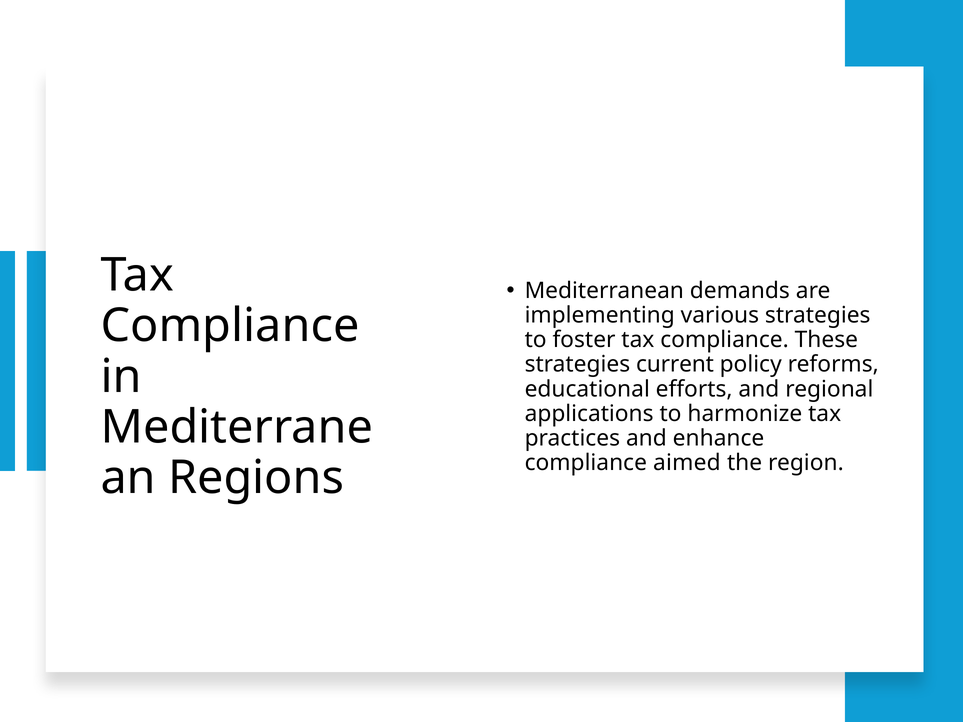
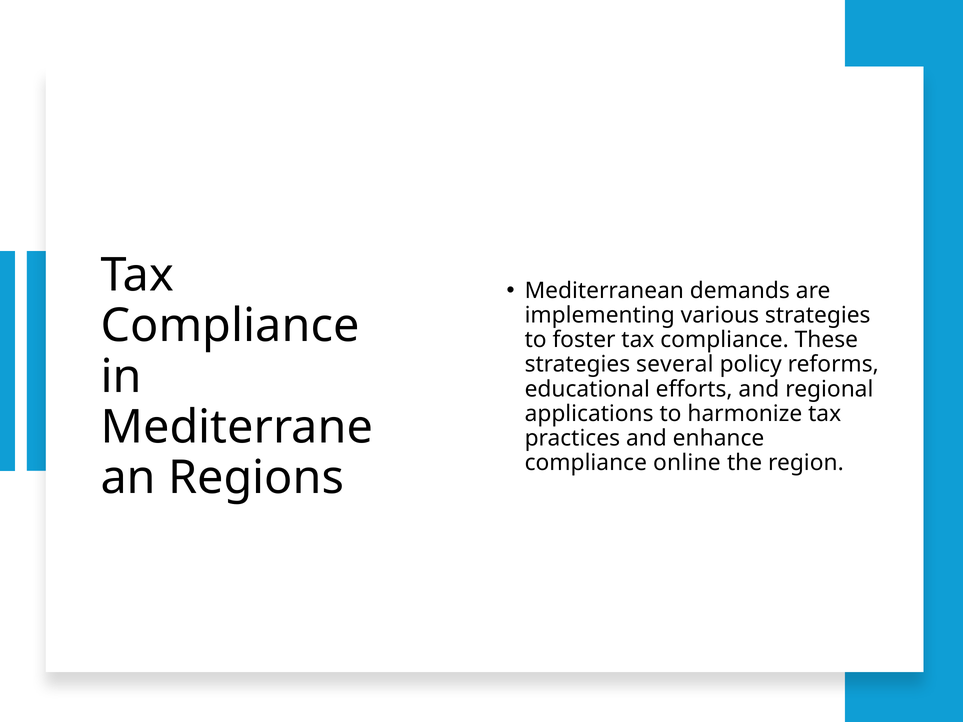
current: current -> several
aimed: aimed -> online
